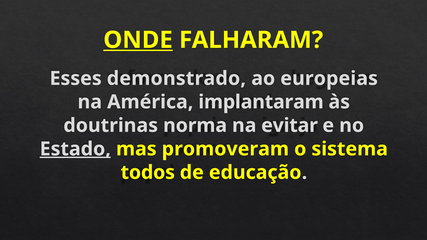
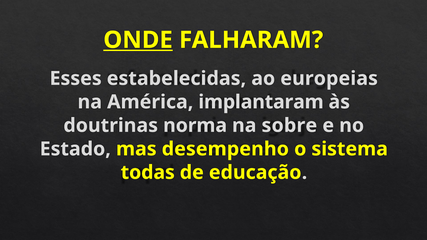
demonstrado: demonstrado -> estabelecidas
evitar: evitar -> sobre
Estado underline: present -> none
promoveram: promoveram -> desempenho
todos: todos -> todas
